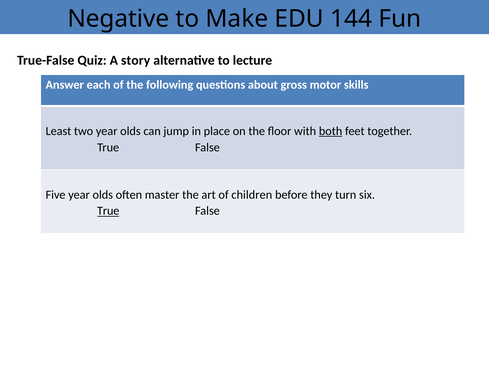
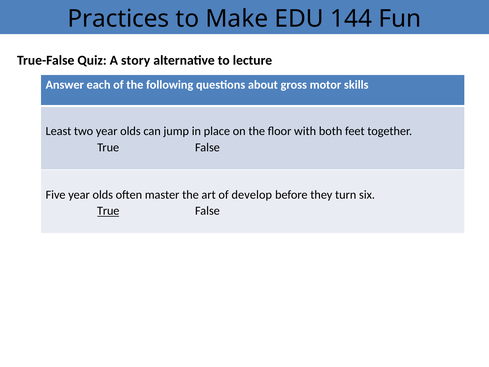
Negative: Negative -> Practices
both underline: present -> none
children: children -> develop
